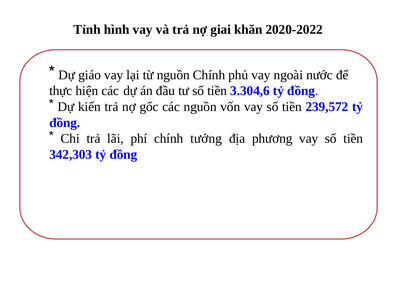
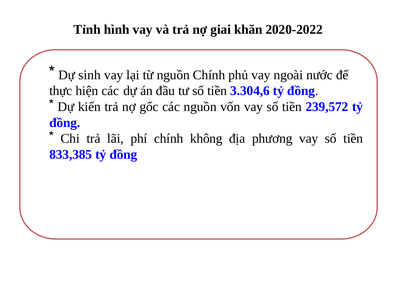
giáo: giáo -> sinh
tướng: tướng -> không
342,303: 342,303 -> 833,385
